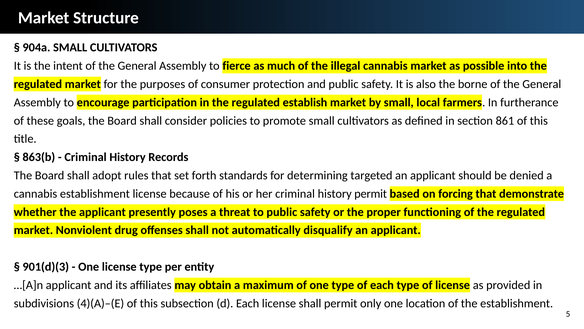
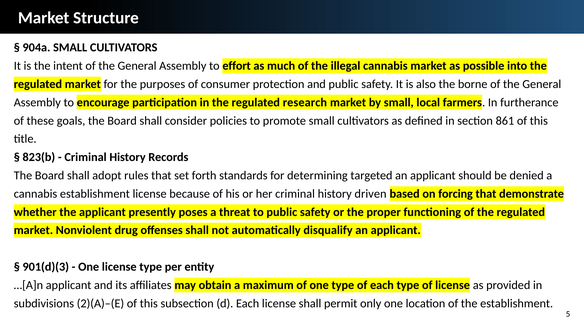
fierce: fierce -> effort
establish: establish -> research
863(b: 863(b -> 823(b
history permit: permit -> driven
4)(A)–(E: 4)(A)–(E -> 2)(A)–(E
